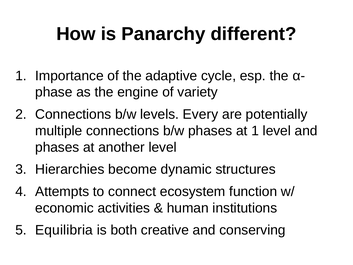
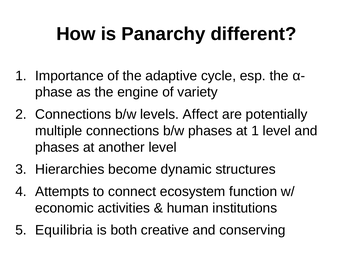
Every: Every -> Affect
